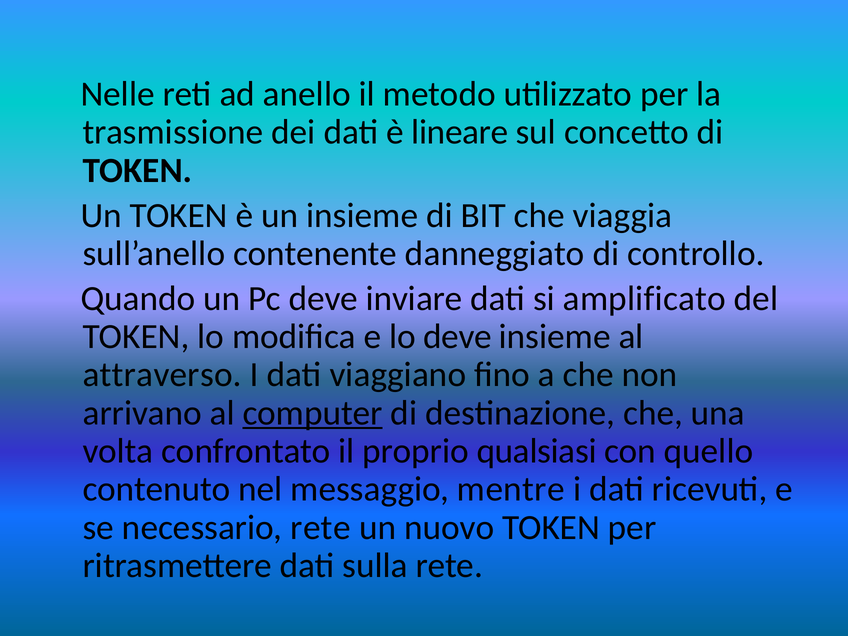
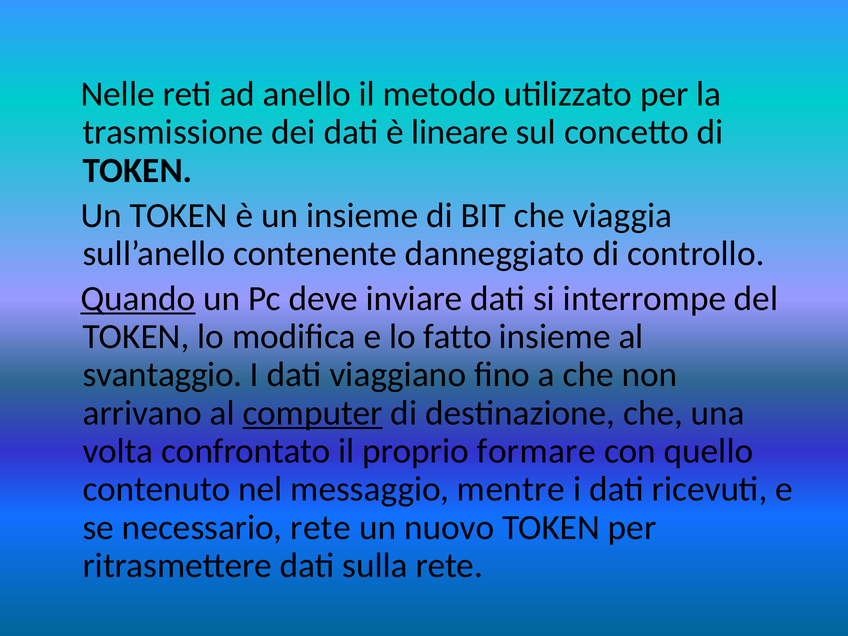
Quando underline: none -> present
amplificato: amplificato -> interrompe
lo deve: deve -> fatto
attraverso: attraverso -> svantaggio
qualsiasi: qualsiasi -> formare
